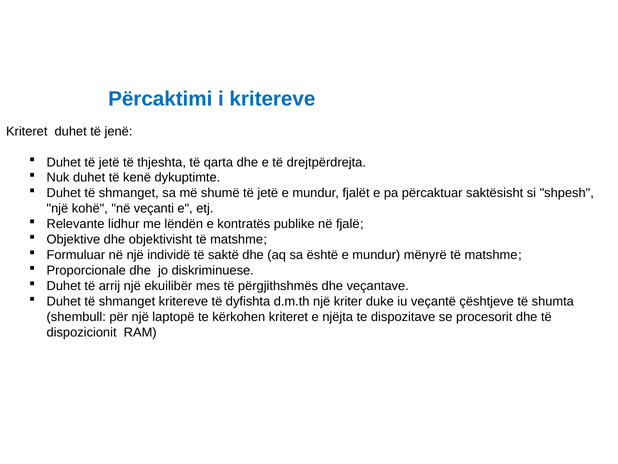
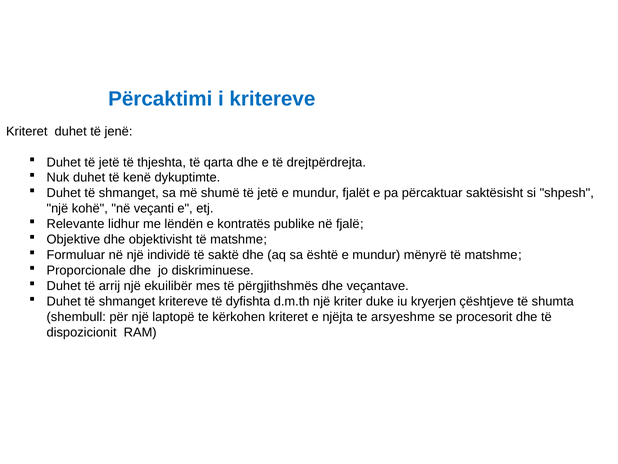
veçantë: veçantë -> kryerjen
dispozitave: dispozitave -> arsyeshme
